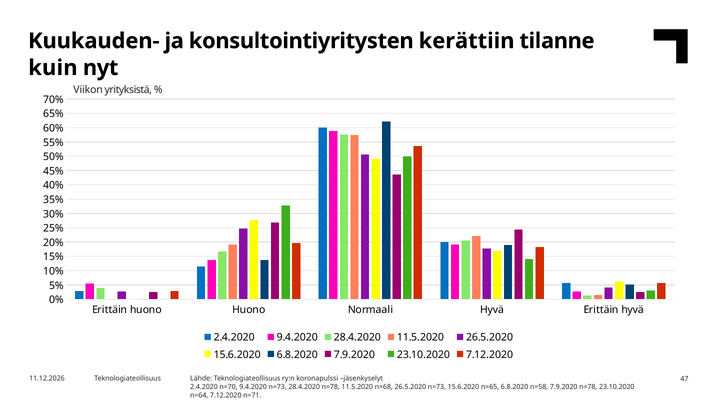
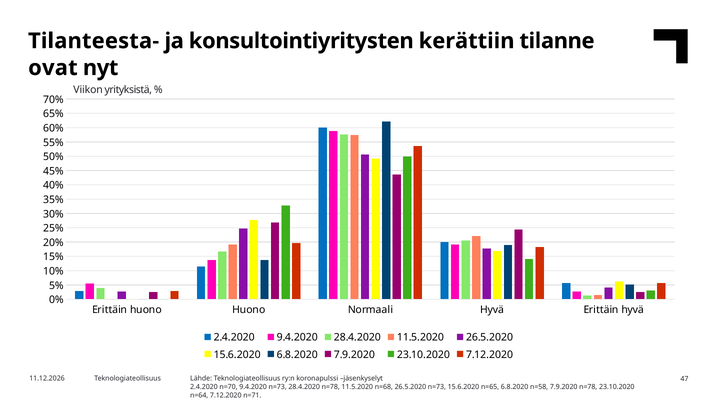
Kuukauden-: Kuukauden- -> Tilanteesta-
kuin: kuin -> ovat
